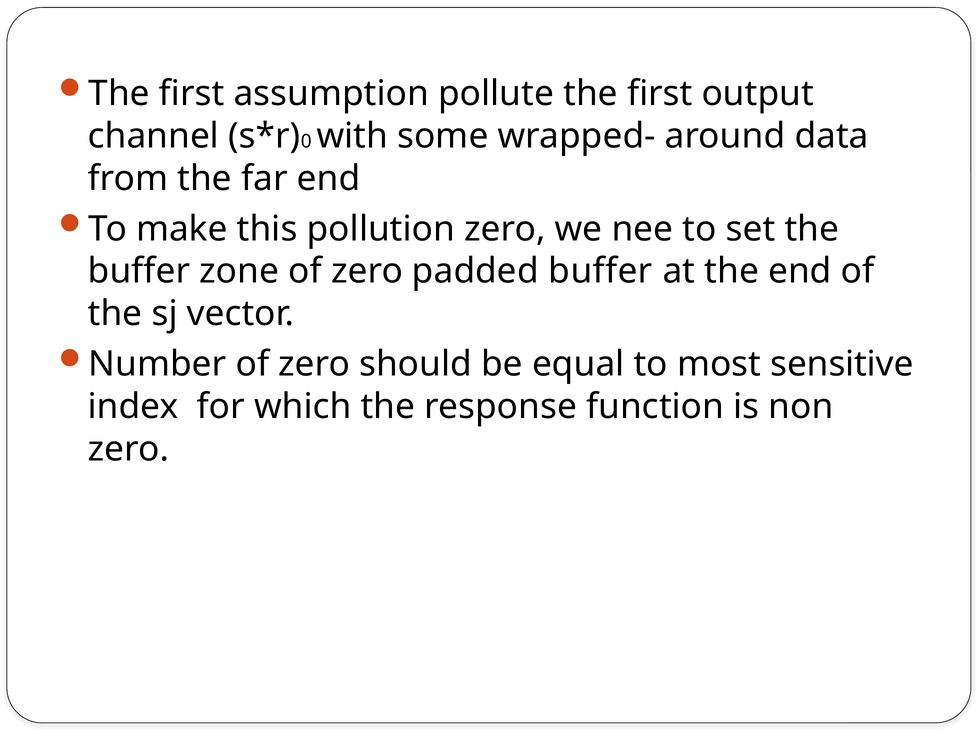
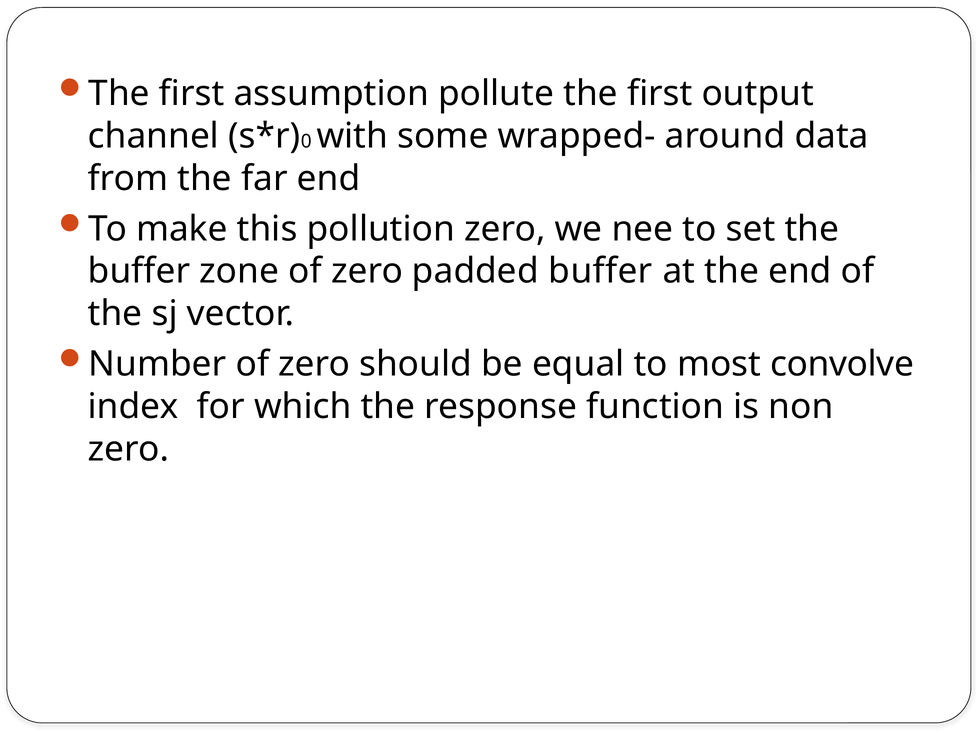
sensitive: sensitive -> convolve
